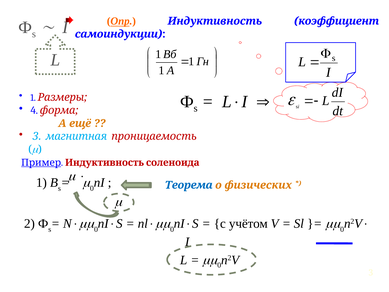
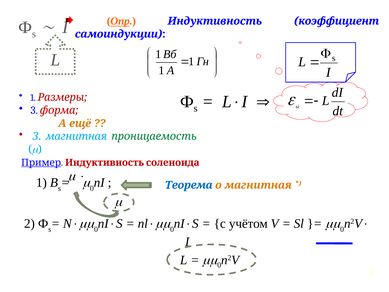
4 at (34, 110): 4 -> 3
проницаемость colour: red -> green
о физических: физических -> магнитная
